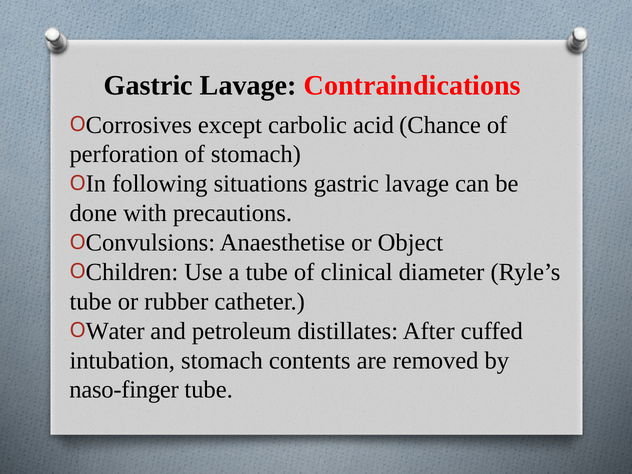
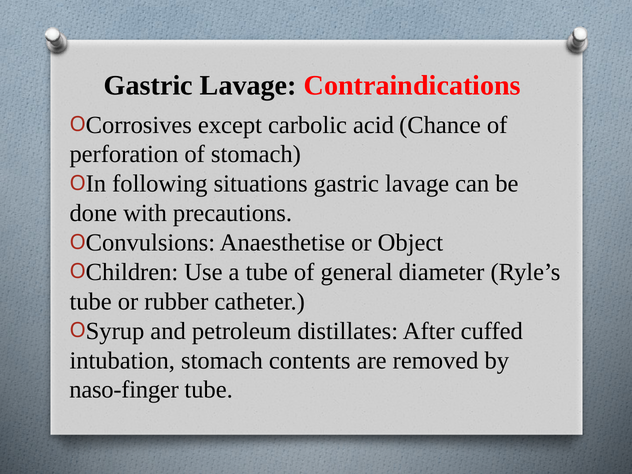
clinical: clinical -> general
Water: Water -> Syrup
